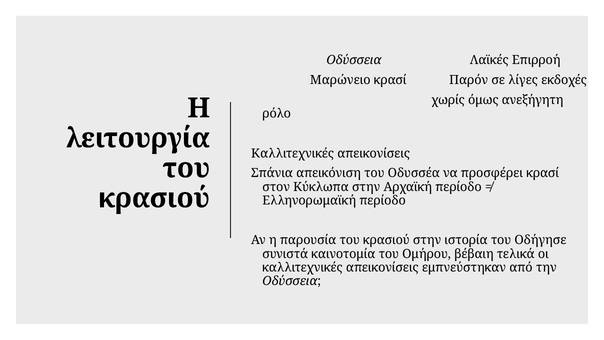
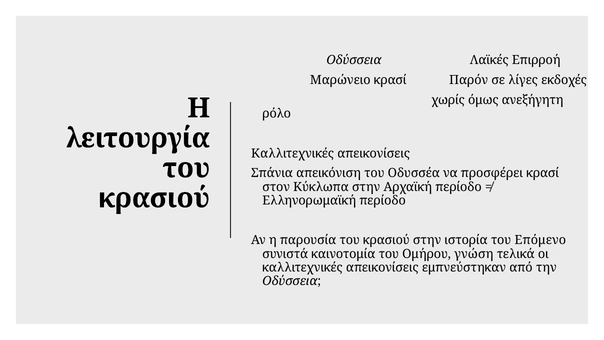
Οδήγησε: Οδήγησε -> Επόμενο
βέβαιη: βέβαιη -> γνώση
